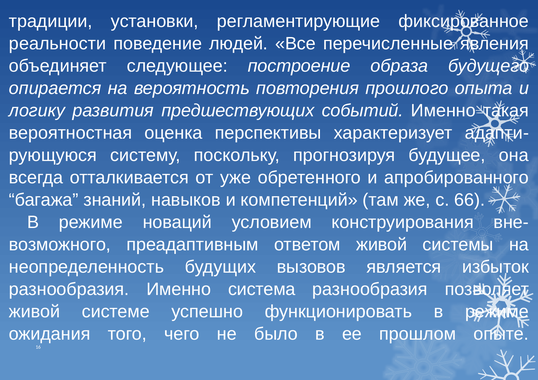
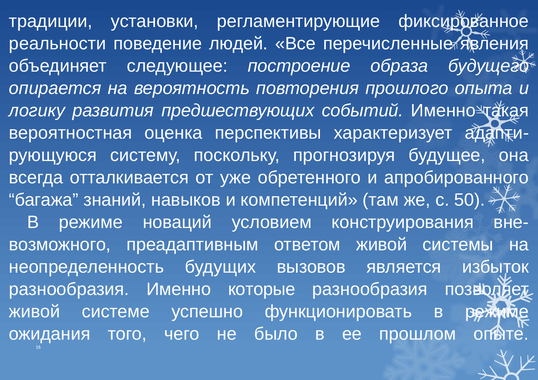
66: 66 -> 50
система: система -> которые
